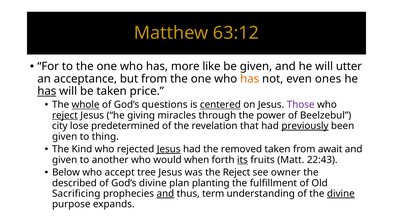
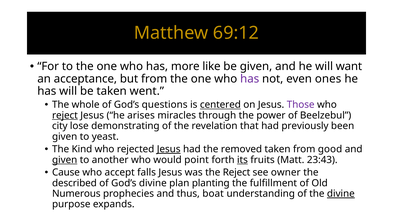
63:12: 63:12 -> 69:12
utter: utter -> want
has at (250, 79) colour: orange -> purple
has at (47, 91) underline: present -> none
price: price -> went
whole underline: present -> none
giving: giving -> arises
predetermined: predetermined -> demonstrating
previously underline: present -> none
thing: thing -> yeast
await: await -> good
given at (65, 160) underline: none -> present
when: when -> point
22:43: 22:43 -> 23:43
Below: Below -> Cause
tree: tree -> falls
Sacrificing: Sacrificing -> Numerous
and at (165, 194) underline: present -> none
term: term -> boat
